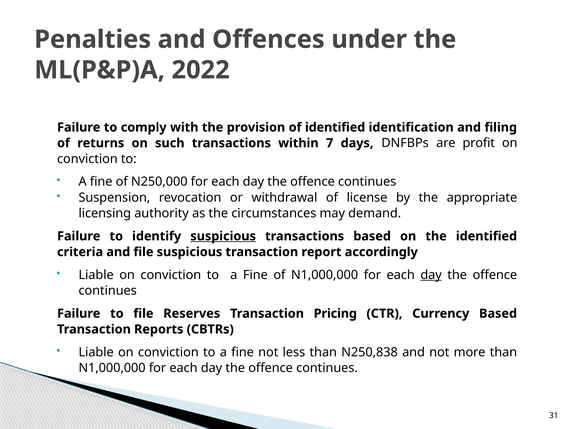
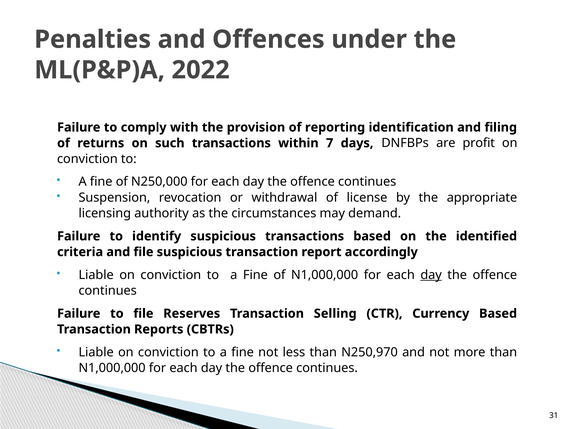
of identified: identified -> reporting
suspicious at (223, 236) underline: present -> none
Pricing: Pricing -> Selling
N250,838: N250,838 -> N250,970
